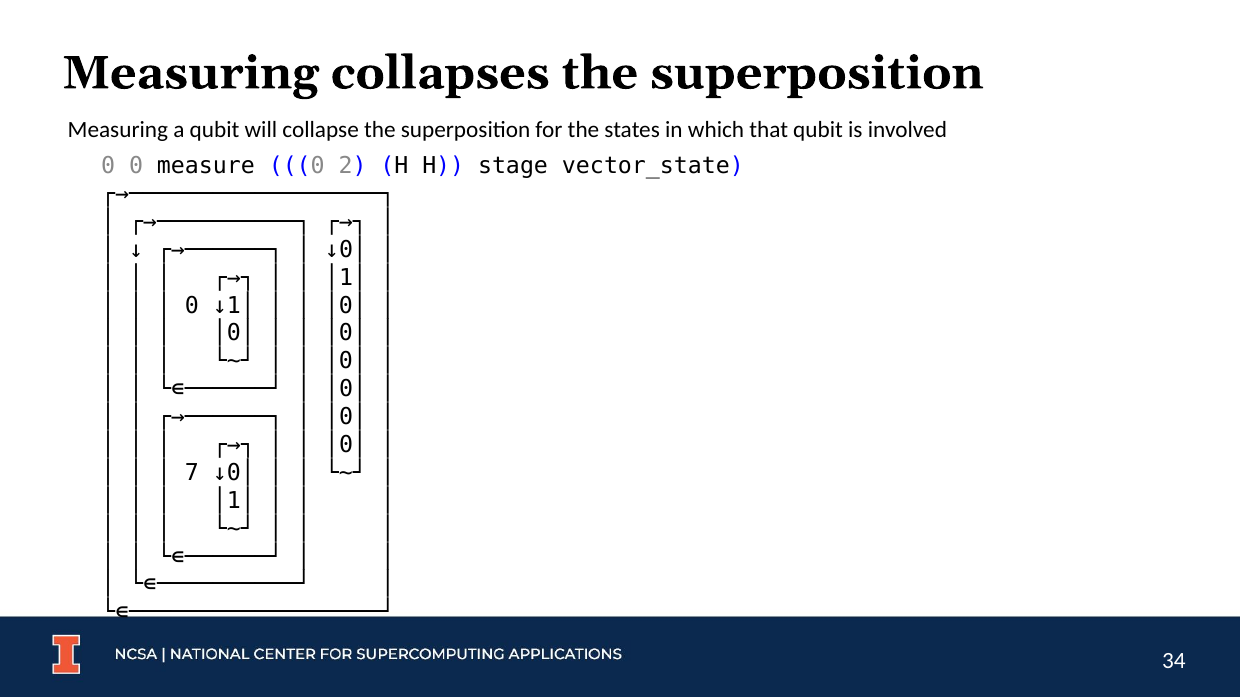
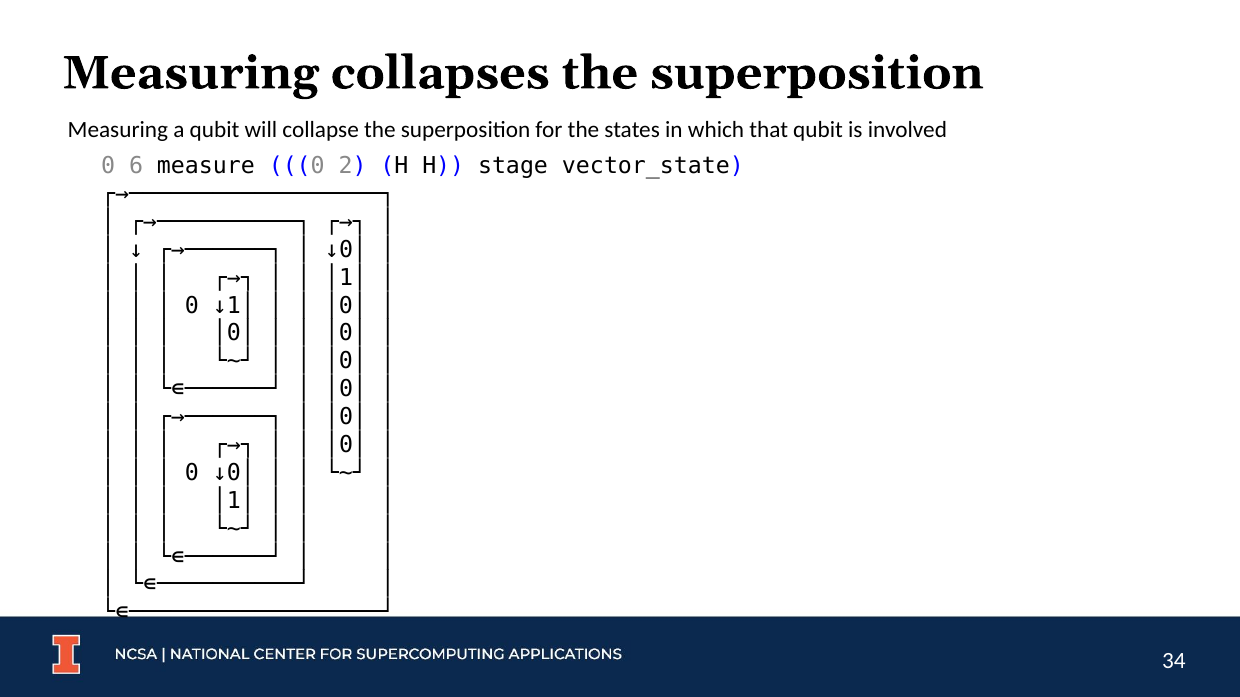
0 0: 0 -> 6
7 at (192, 473): 7 -> 0
